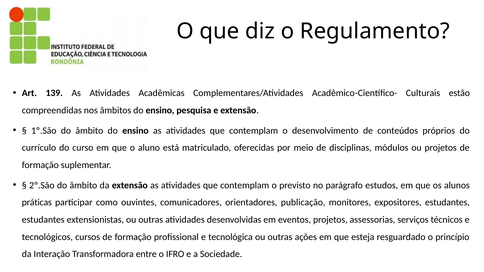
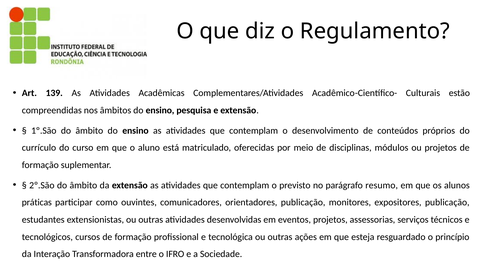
estudos: estudos -> resumo
expositores estudantes: estudantes -> publicação
